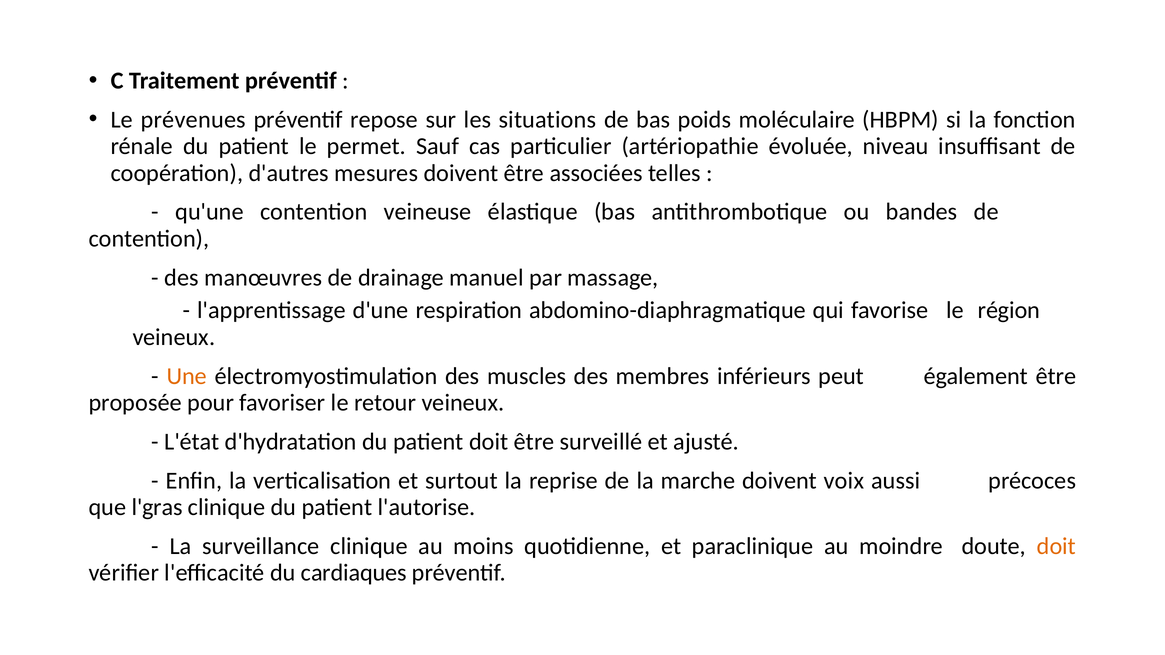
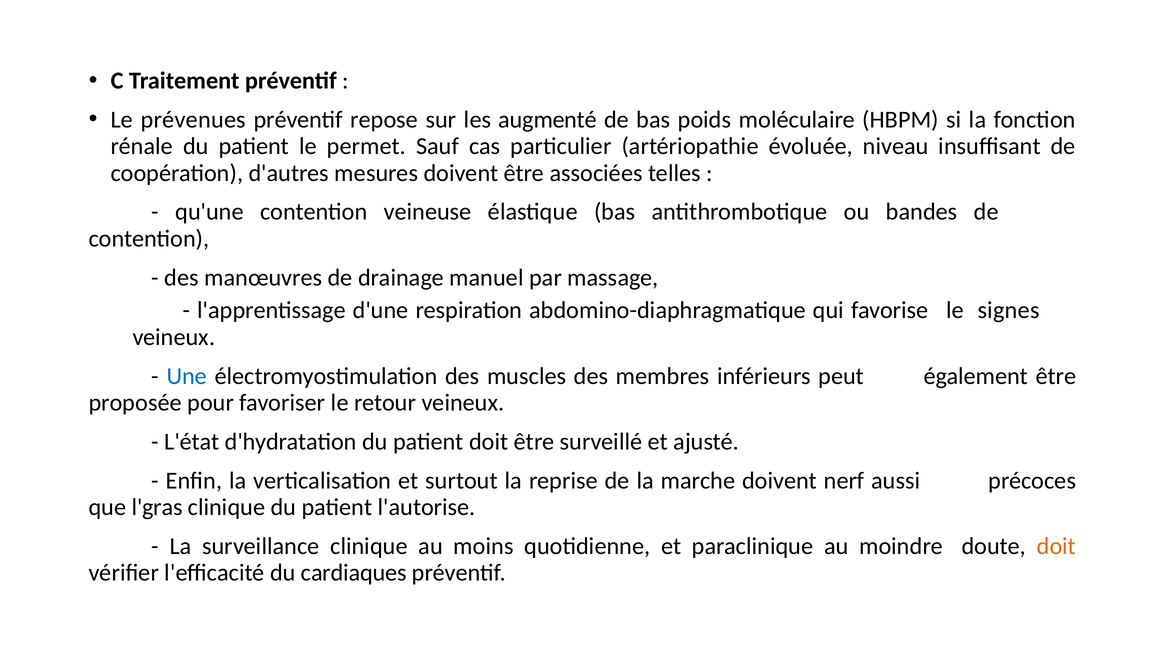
situations: situations -> augmenté
région: région -> signes
Une colour: orange -> blue
voix: voix -> nerf
